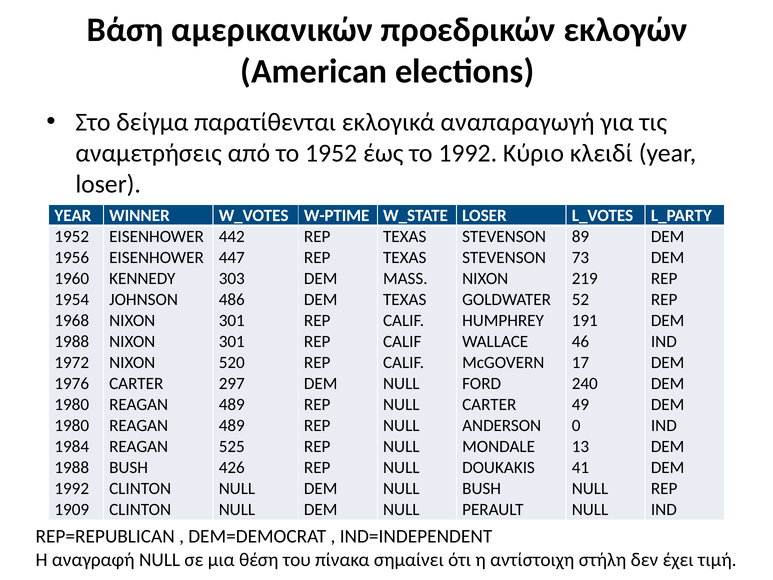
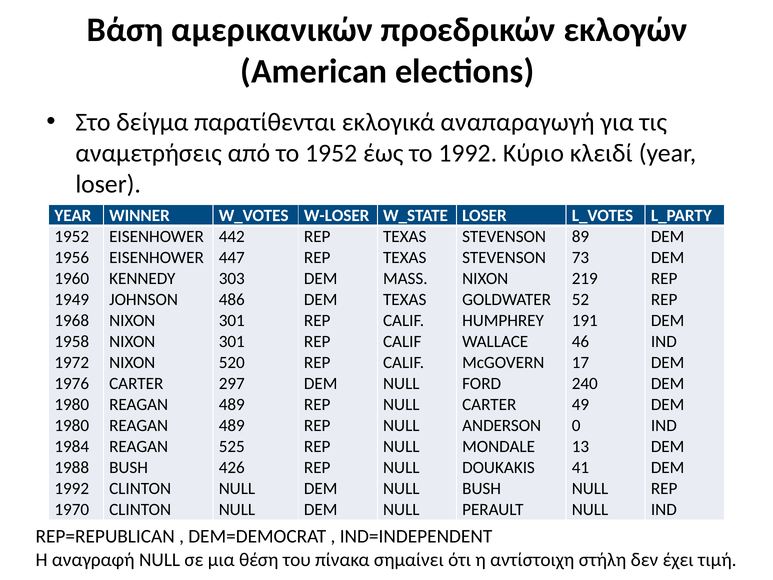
W-PTIME: W-PTIME -> W-LOSER
1954: 1954 -> 1949
1988 at (72, 341): 1988 -> 1958
1909: 1909 -> 1970
